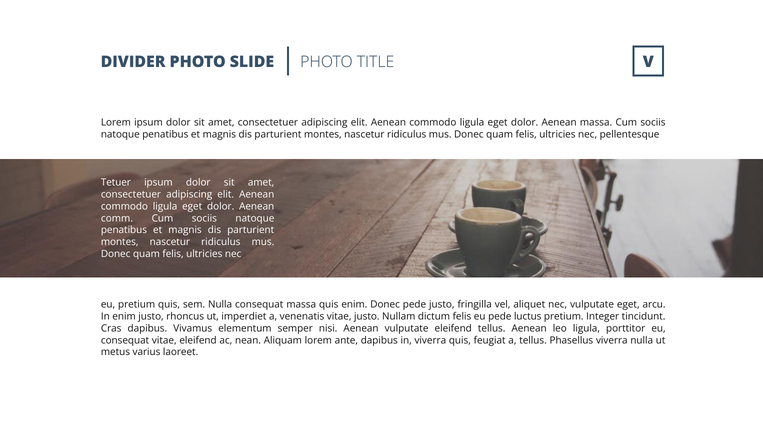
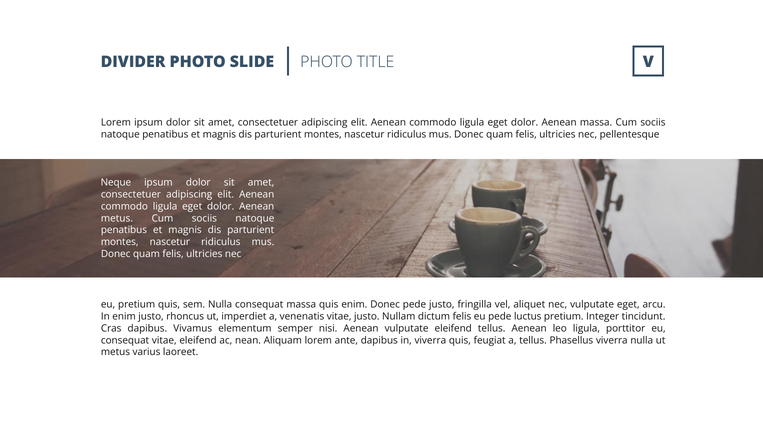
Tetuer: Tetuer -> Neque
comm at (117, 218): comm -> metus
